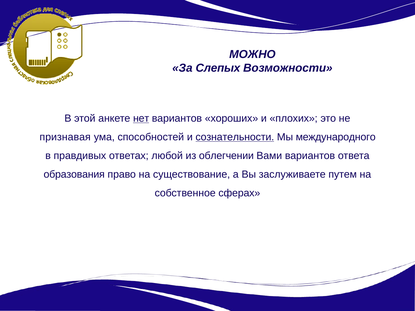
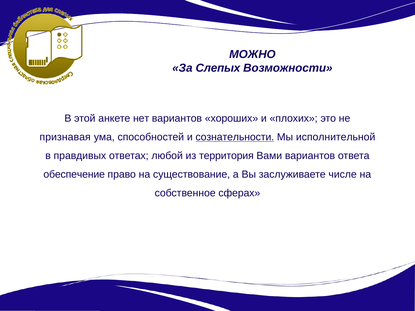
нет underline: present -> none
международного: международного -> исполнительной
облегчении: облегчении -> территория
образования: образования -> обеспечение
путем: путем -> числе
